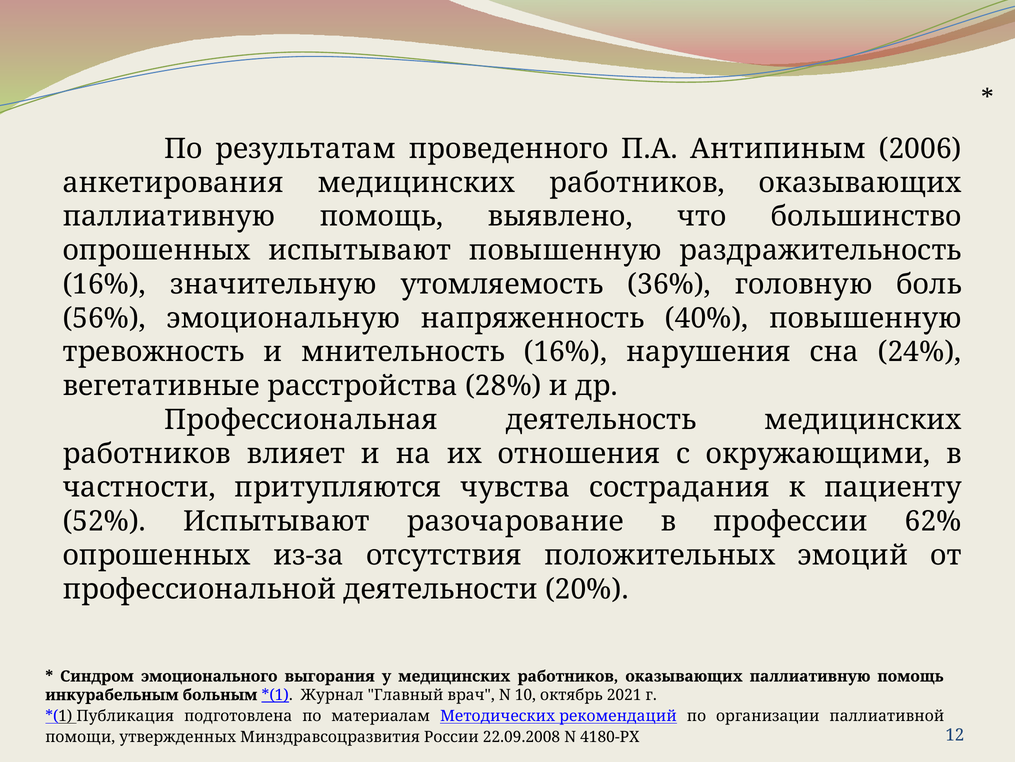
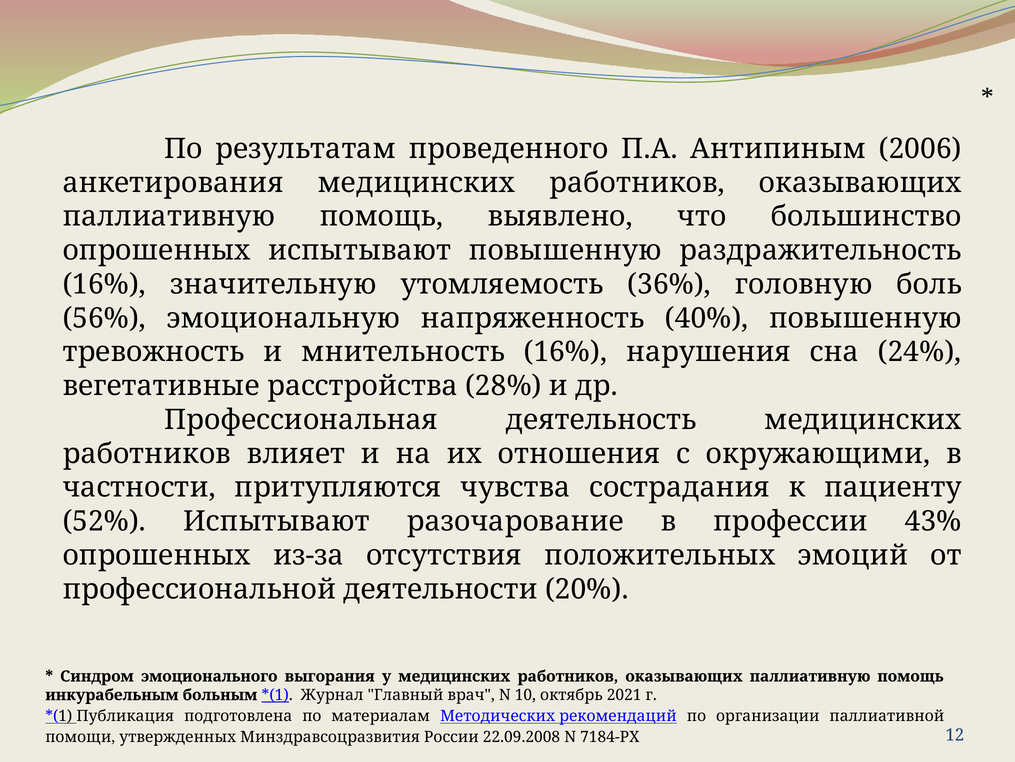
62%: 62% -> 43%
4180-РХ: 4180-РХ -> 7184-РХ
